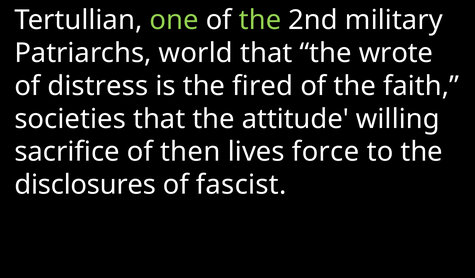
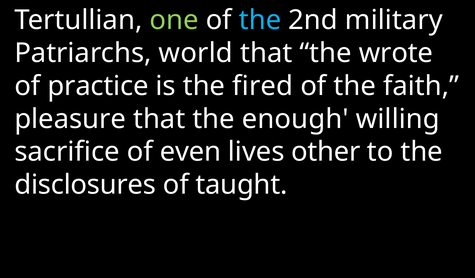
the at (260, 20) colour: light green -> light blue
distress: distress -> practice
societies: societies -> pleasure
attitude: attitude -> enough
then: then -> even
force: force -> other
fascist: fascist -> taught
